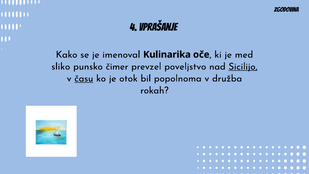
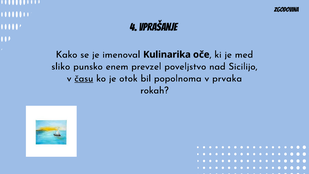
čimer: čimer -> enem
Sicilijo underline: present -> none
družba: družba -> prvaka
